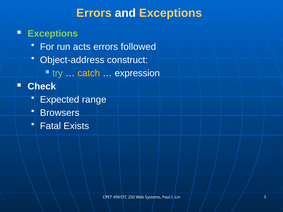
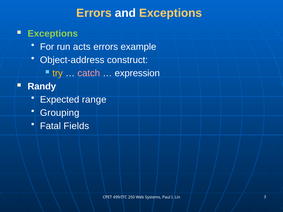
followed: followed -> example
try colour: light green -> yellow
catch colour: yellow -> pink
Check: Check -> Randy
Browsers: Browsers -> Grouping
Exists: Exists -> Fields
